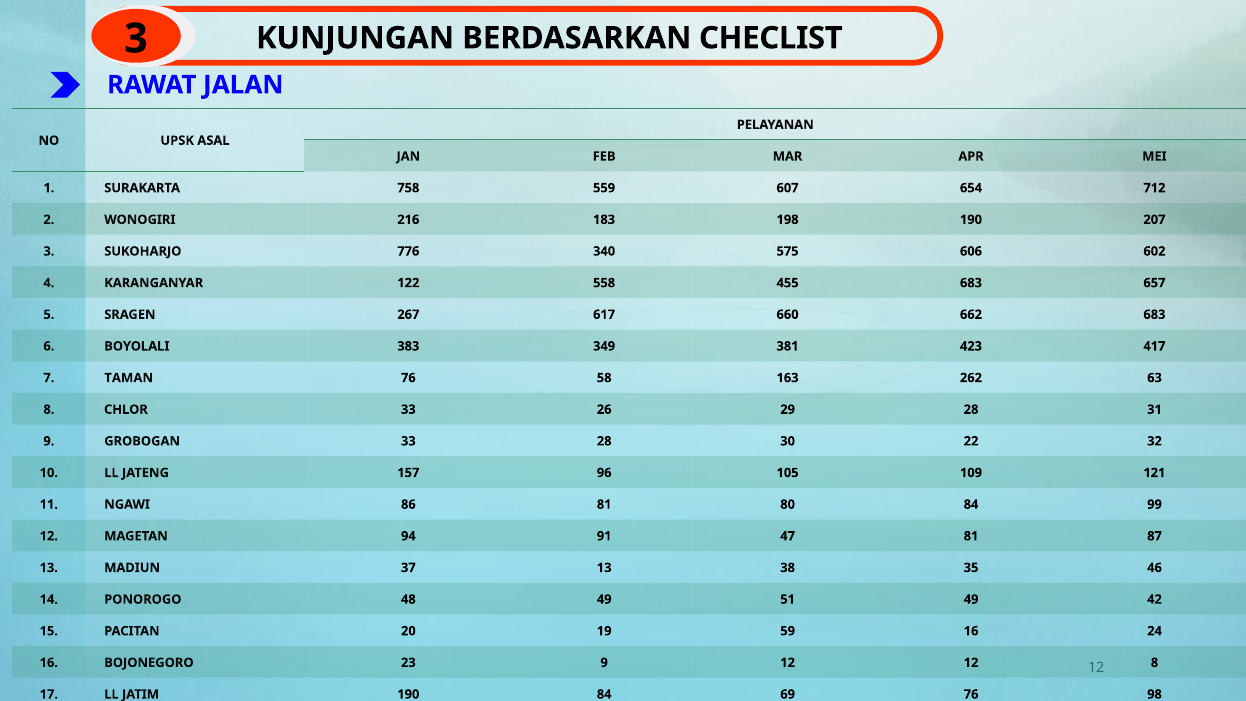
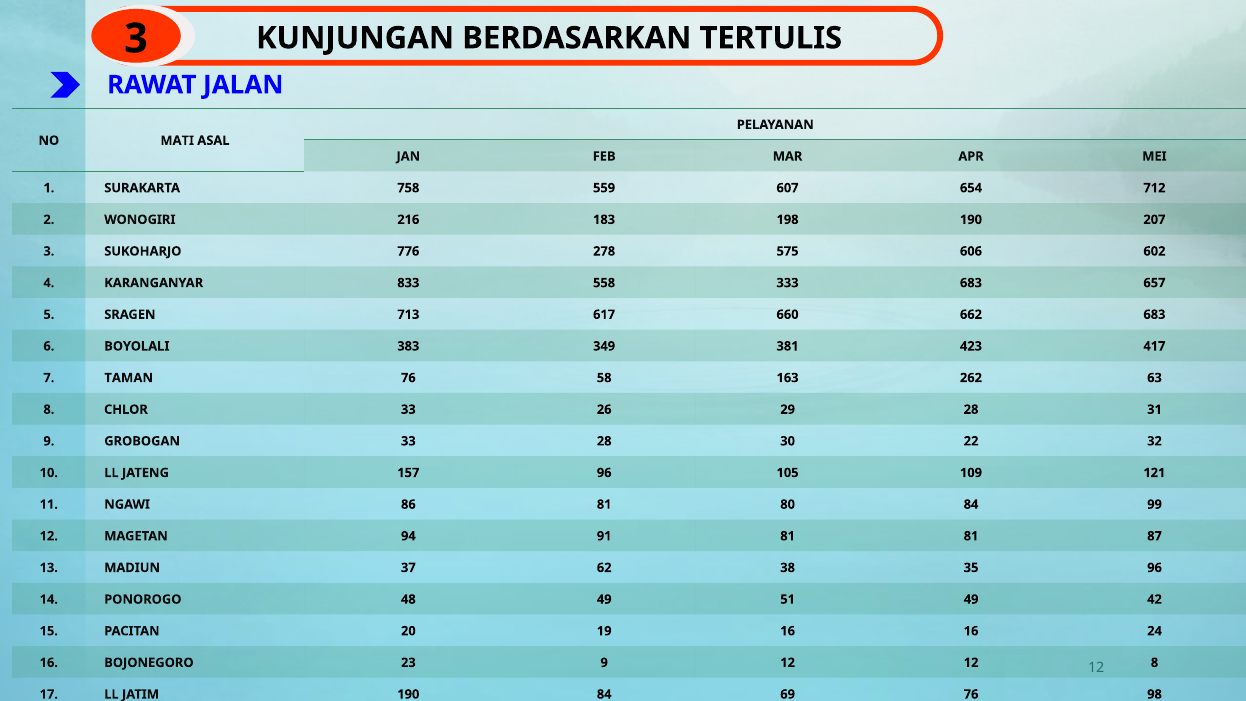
CHECLIST: CHECLIST -> TERTULIS
UPSK: UPSK -> MATI
340: 340 -> 278
122: 122 -> 833
455: 455 -> 333
267: 267 -> 713
91 47: 47 -> 81
37 13: 13 -> 62
35 46: 46 -> 96
19 59: 59 -> 16
